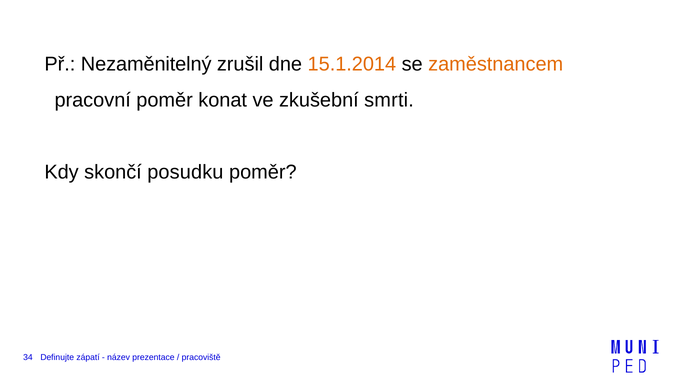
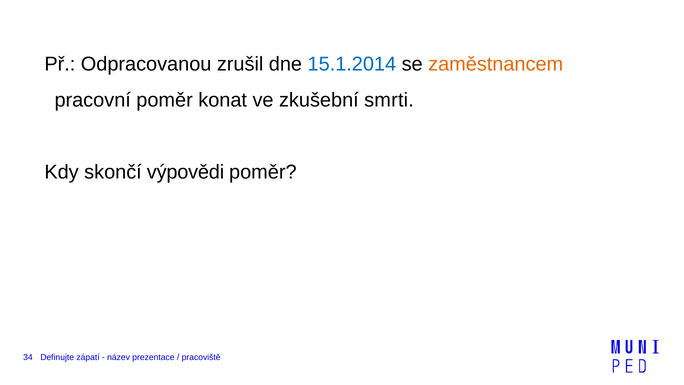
Nezaměnitelný: Nezaměnitelný -> Odpracovanou
15.1.2014 colour: orange -> blue
posudku: posudku -> výpovědi
